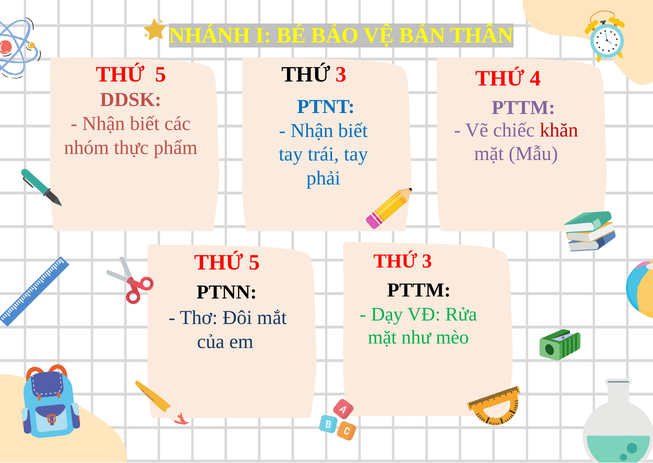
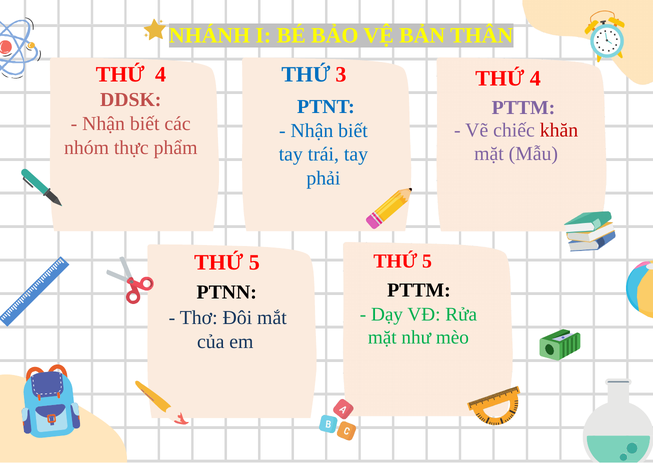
5 at (161, 74): 5 -> 4
THỨ at (306, 74) colour: black -> blue
5 THỨ 3: 3 -> 5
